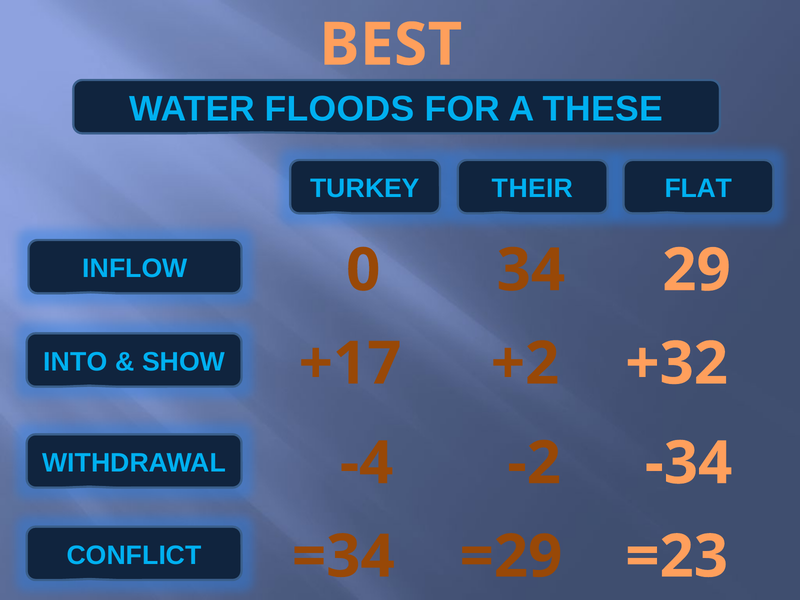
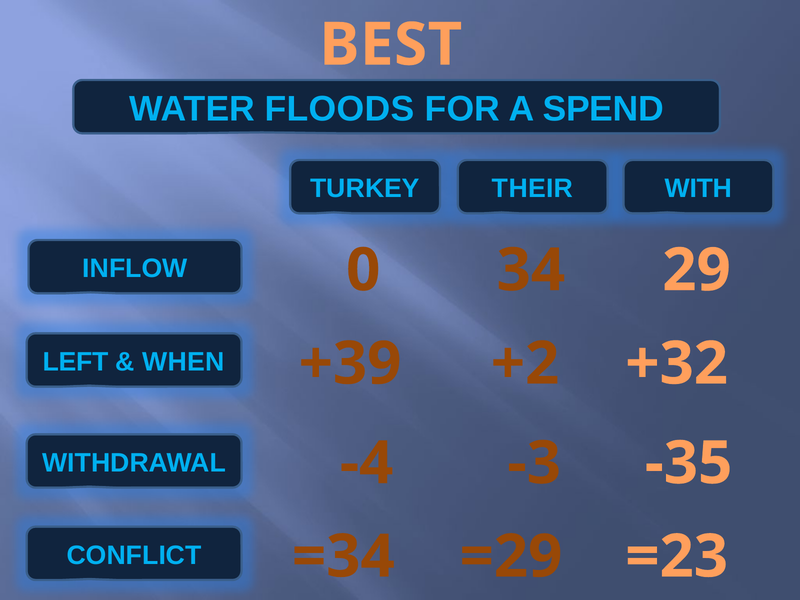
THESE: THESE -> SPEND
FLAT: FLAT -> WITH
INTO: INTO -> LEFT
SHOW: SHOW -> WHEN
+17: +17 -> +39
-2: -2 -> -3
-34: -34 -> -35
